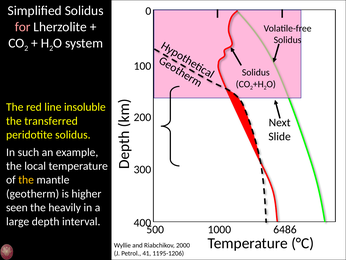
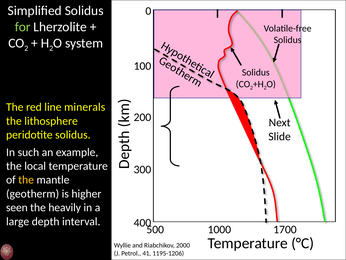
for colour: pink -> light green
insoluble: insoluble -> minerals
transferred: transferred -> lithosphere
6486: 6486 -> 1700
